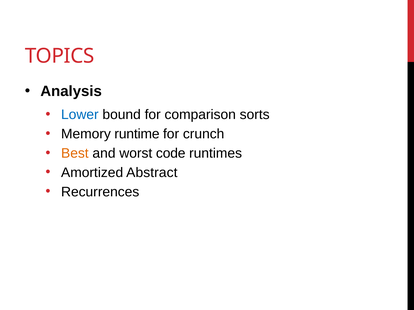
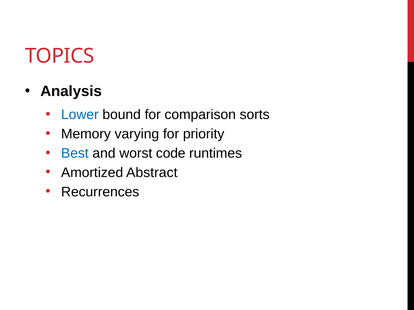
runtime: runtime -> varying
crunch: crunch -> priority
Best colour: orange -> blue
